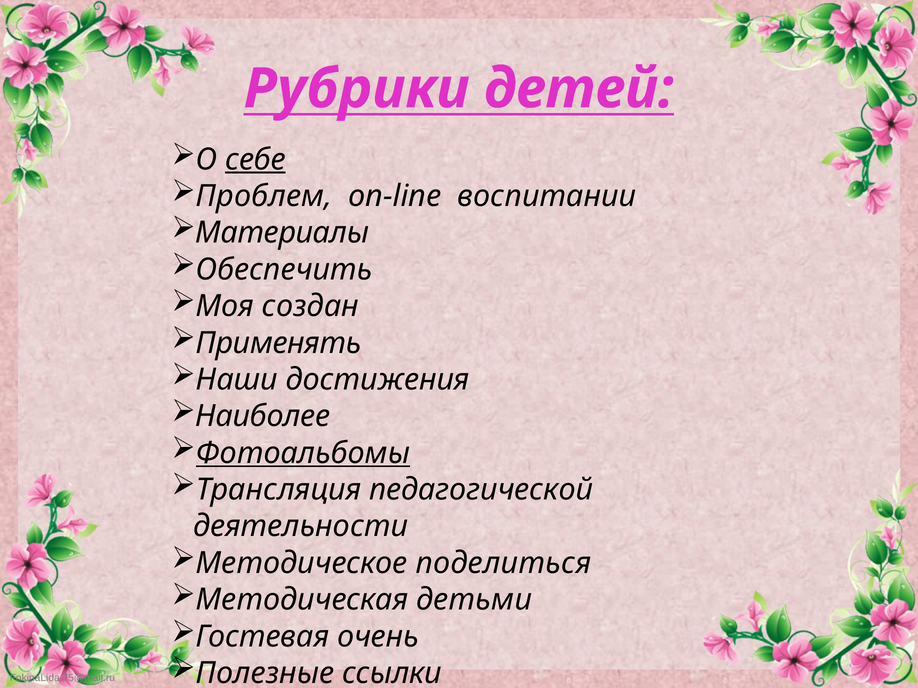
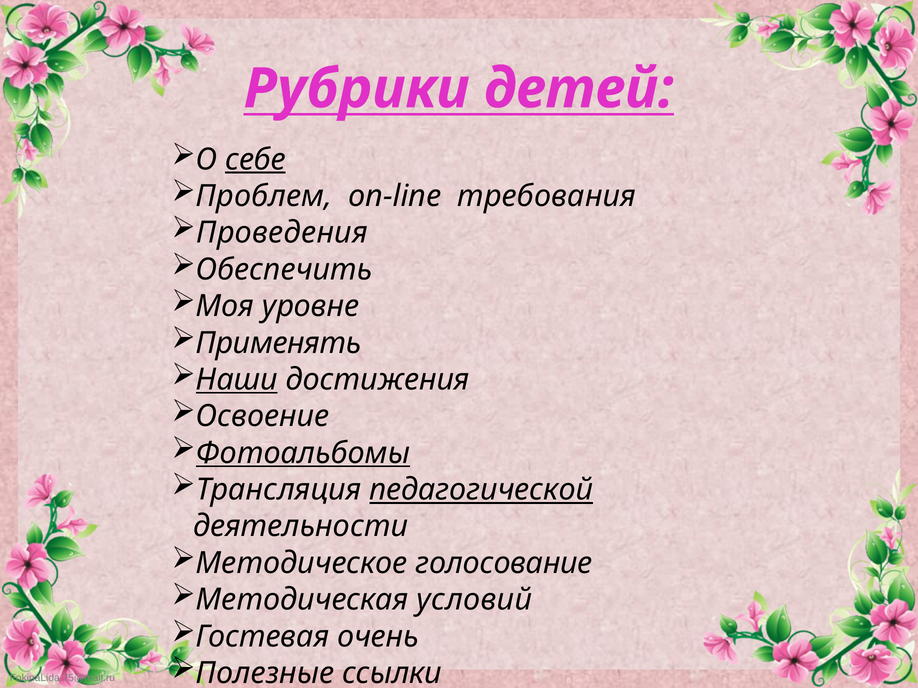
воспитании: воспитании -> требования
Материалы: Материалы -> Проведения
создан: создан -> уровне
Наши underline: none -> present
Наиболее: Наиболее -> Освоение
педагогической underline: none -> present
поделиться: поделиться -> голосование
детьми: детьми -> условий
